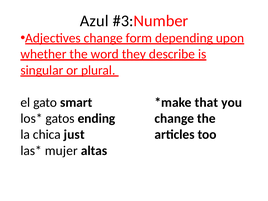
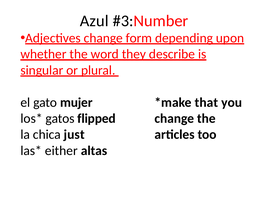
smart: smart -> mujer
ending: ending -> flipped
mujer: mujer -> either
